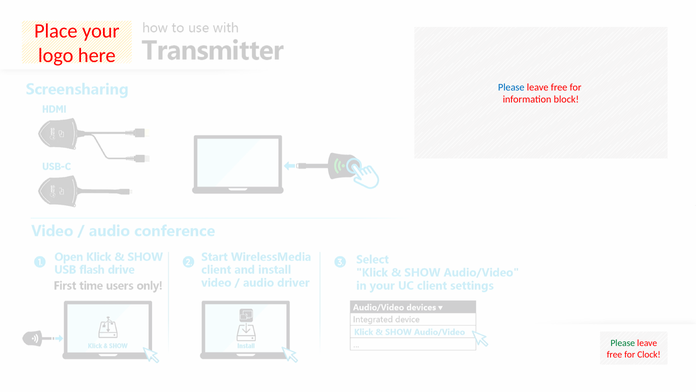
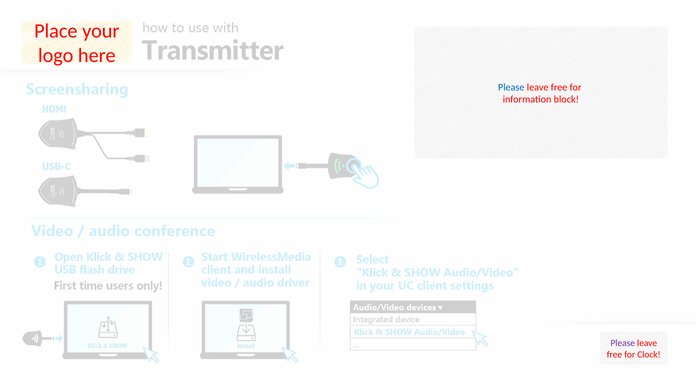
Please at (623, 343) colour: green -> purple
